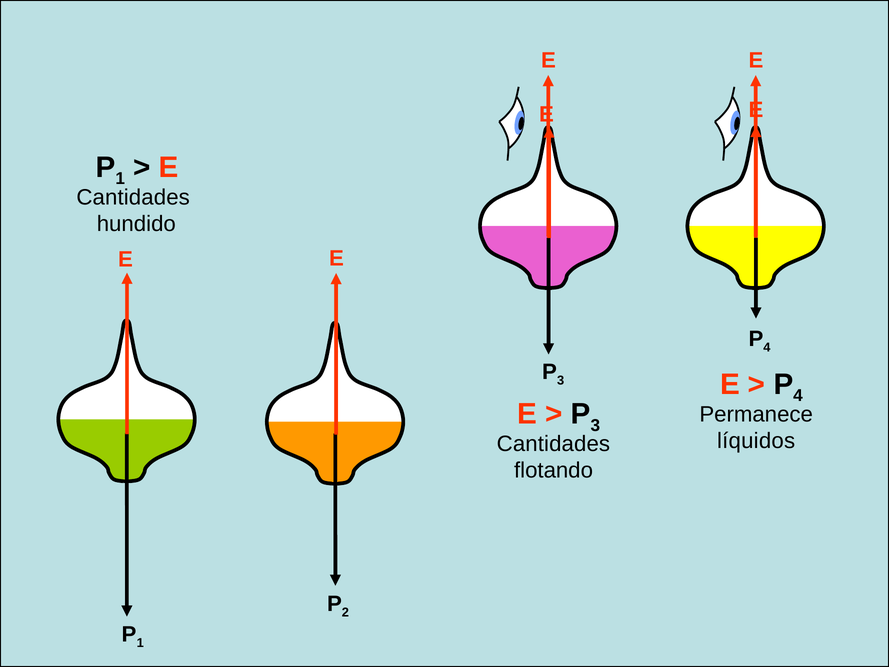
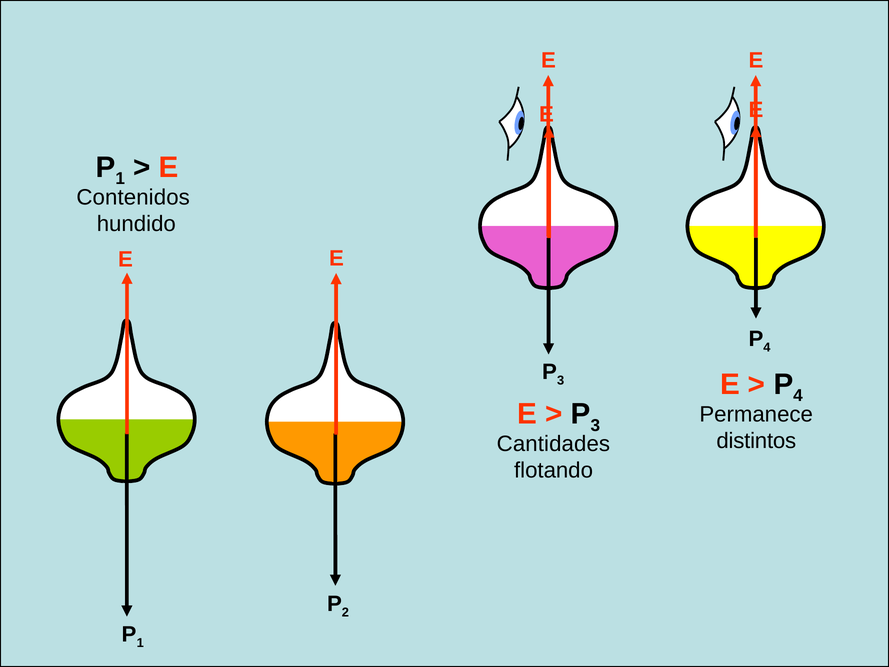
Cantidades at (133, 197): Cantidades -> Contenidos
líquidos: líquidos -> distintos
